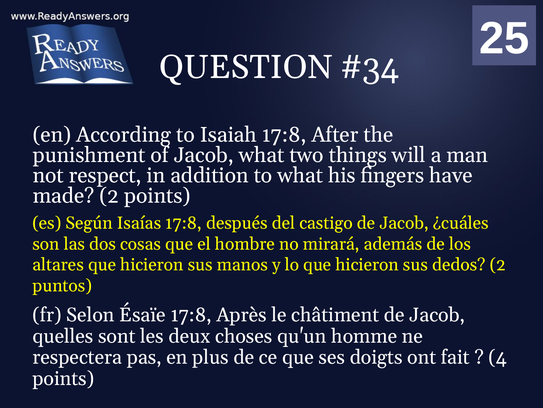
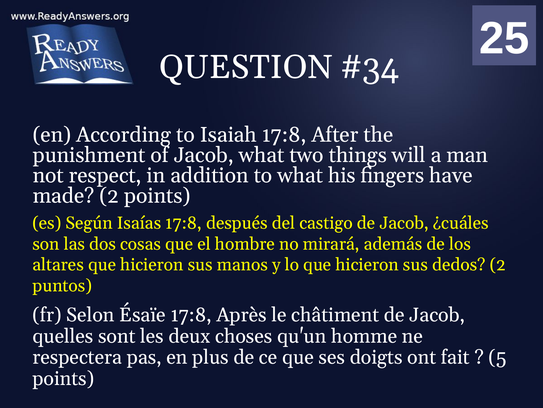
4: 4 -> 5
